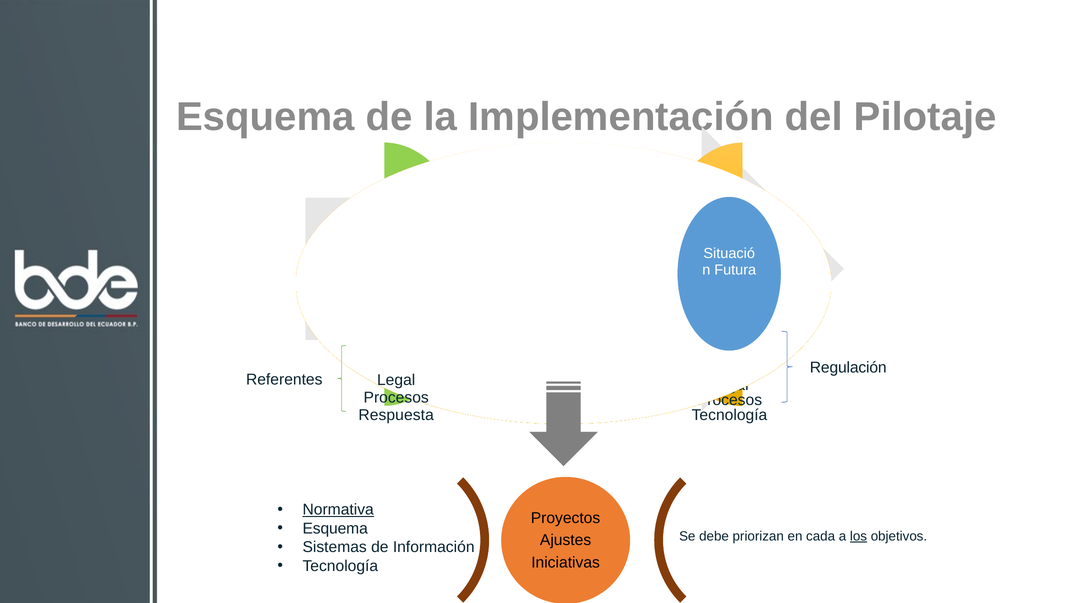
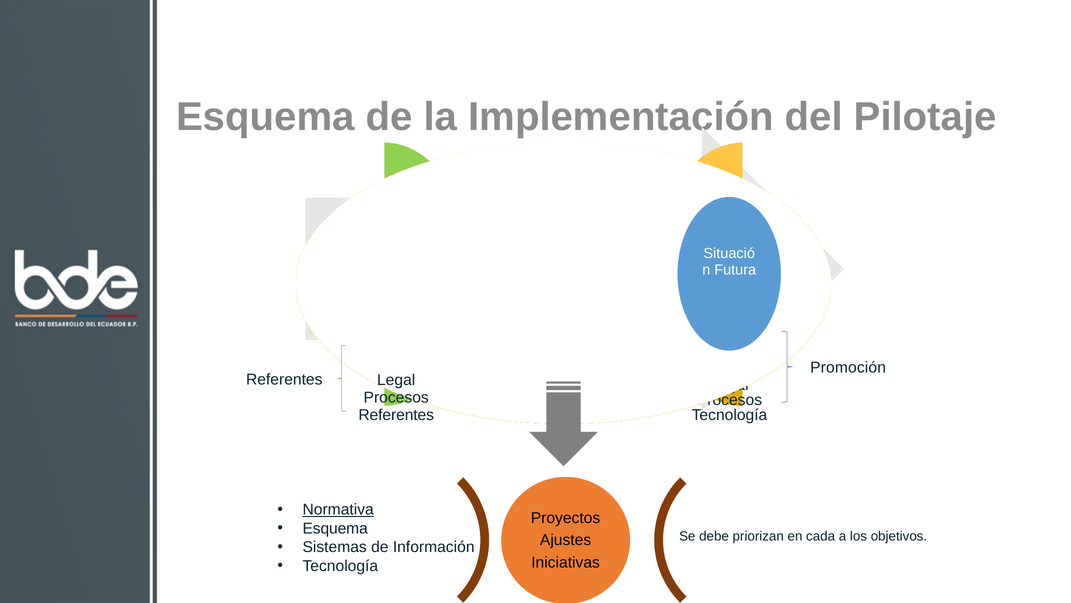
Regulación: Regulación -> Promoción
Respuesta at (396, 415): Respuesta -> Referentes
los underline: present -> none
